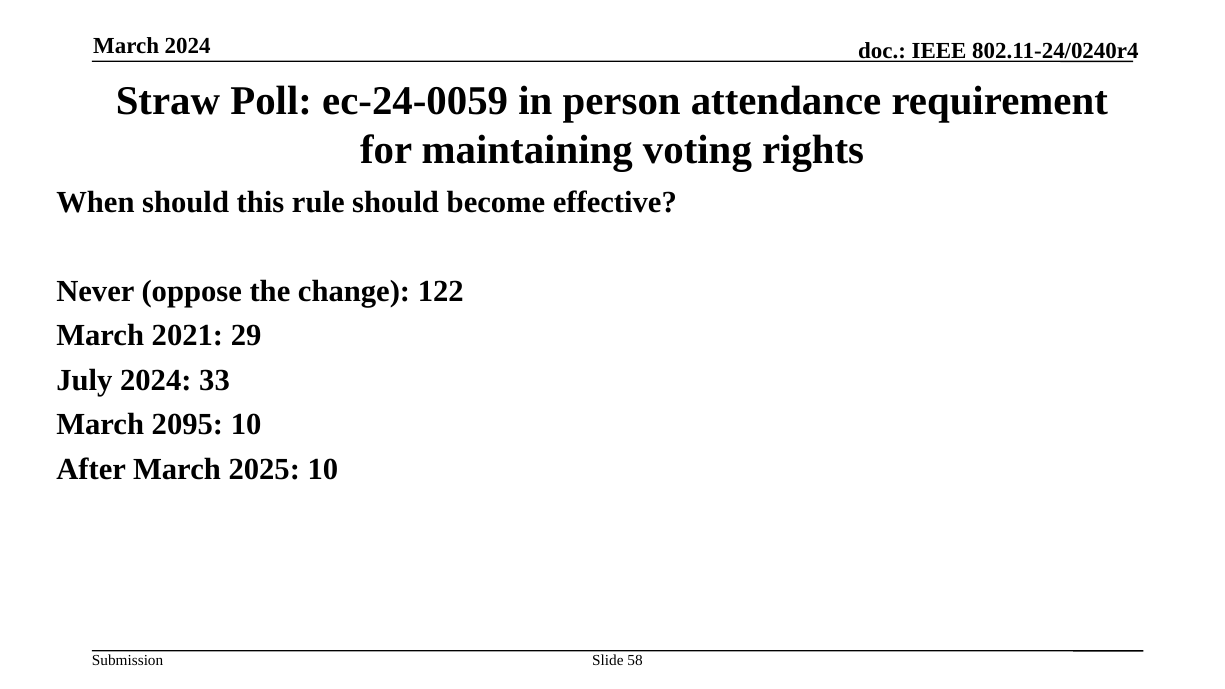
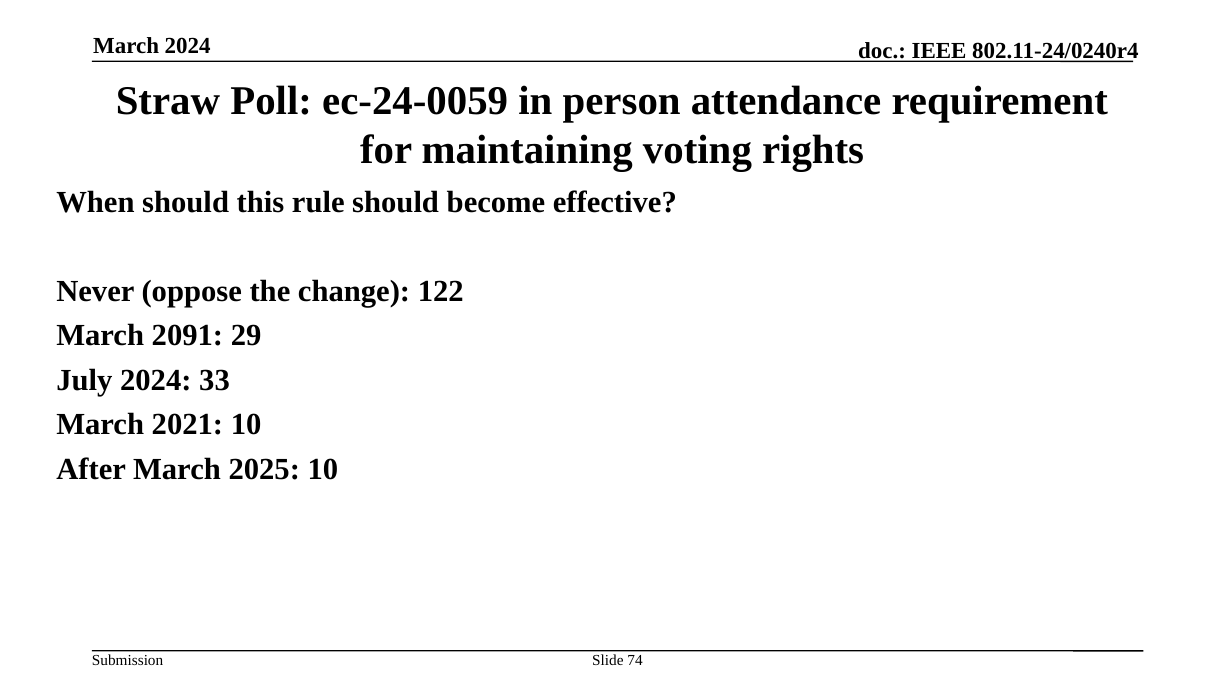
2021: 2021 -> 2091
2095: 2095 -> 2021
58: 58 -> 74
